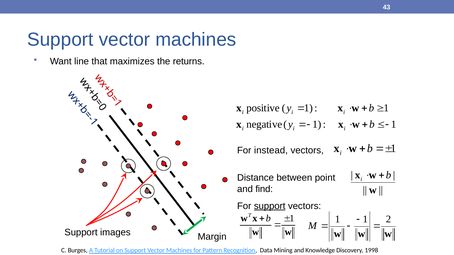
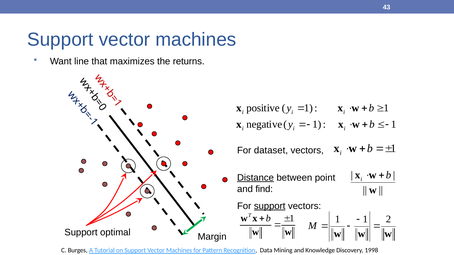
instead: instead -> dataset
Distance underline: none -> present
images: images -> optimal
